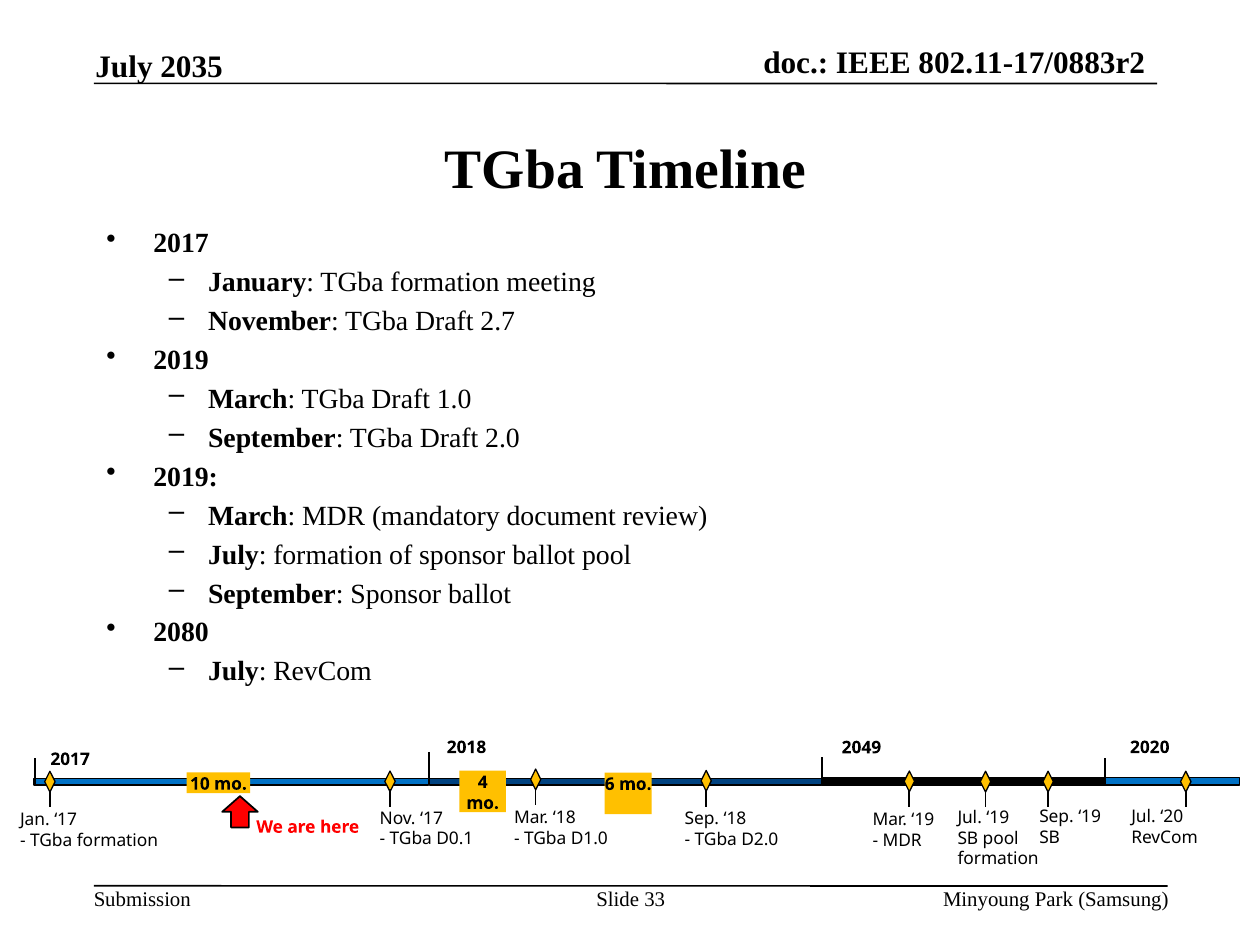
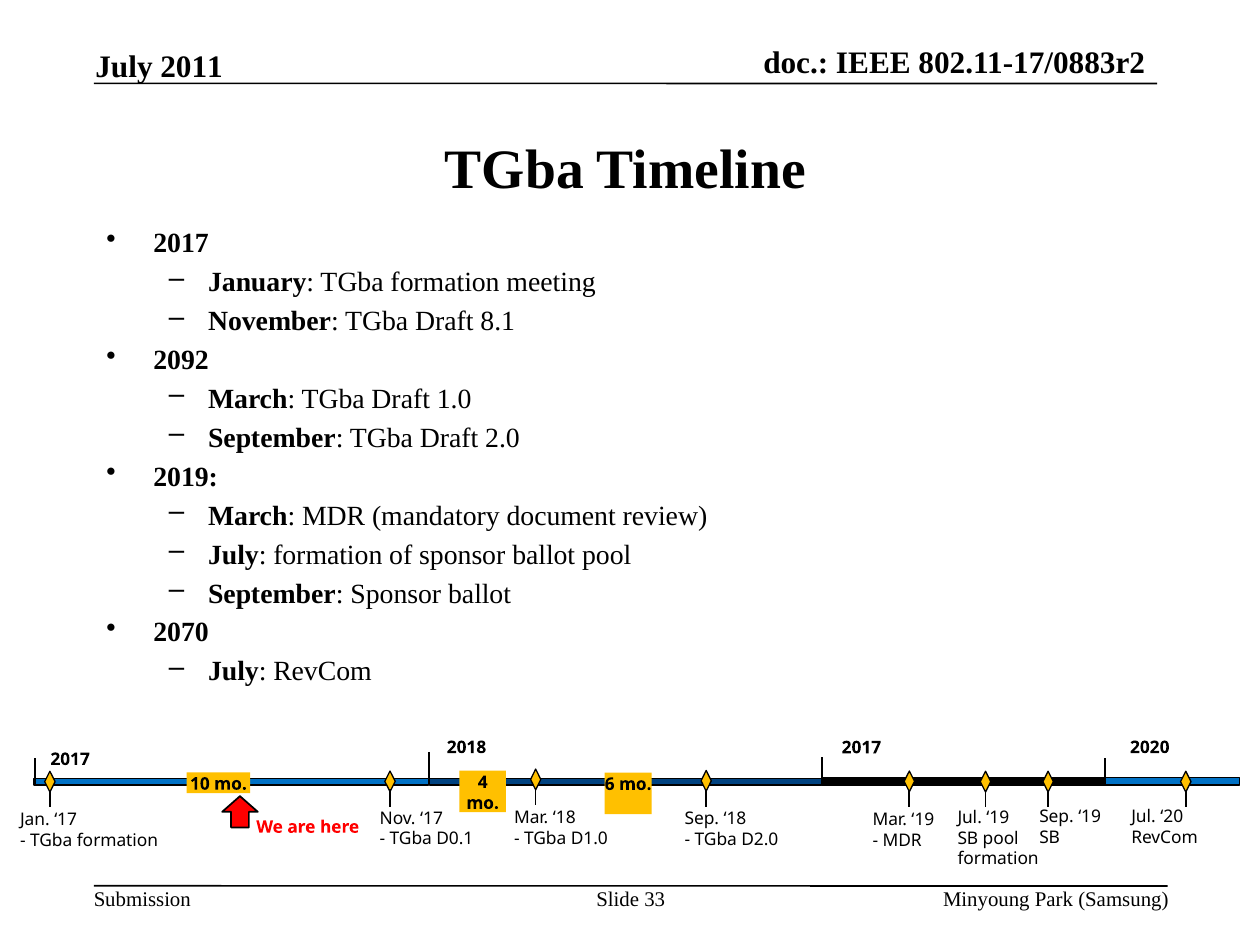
2035: 2035 -> 2011
2.7: 2.7 -> 8.1
2019 at (181, 361): 2019 -> 2092
2080: 2080 -> 2070
2018 2049: 2049 -> 2017
